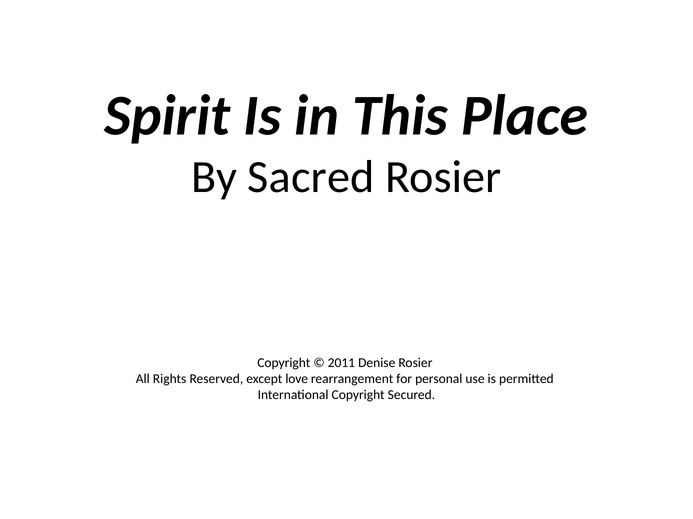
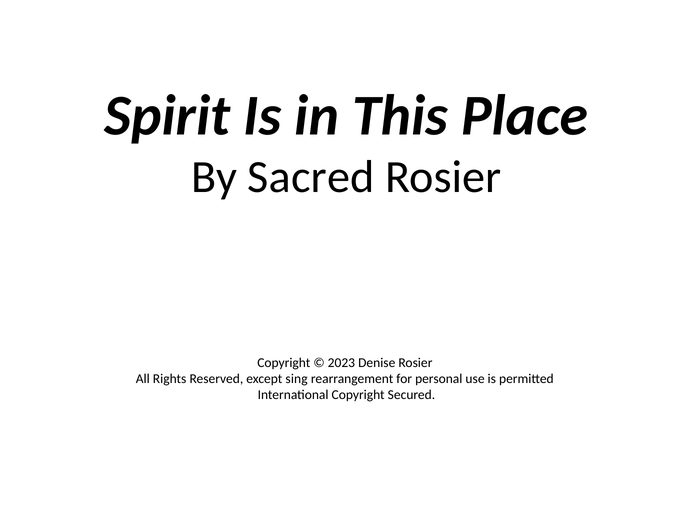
2011: 2011 -> 2023
love: love -> sing
